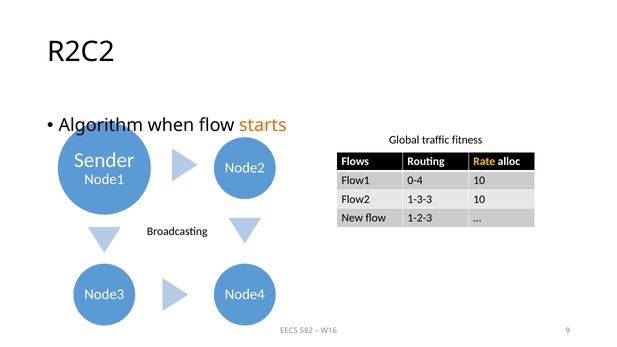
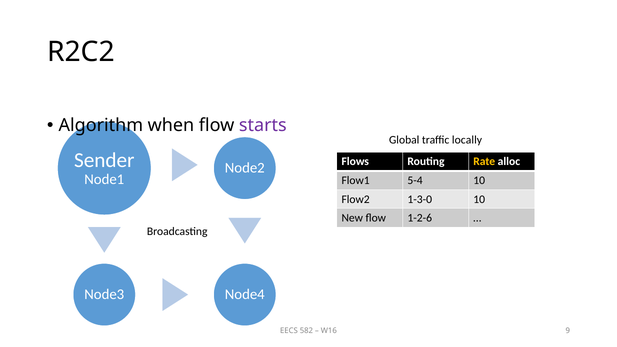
starts colour: orange -> purple
fitness: fitness -> locally
0-4: 0-4 -> 5-4
1-3-3: 1-3-3 -> 1-3-0
1-2-3: 1-2-3 -> 1-2-6
